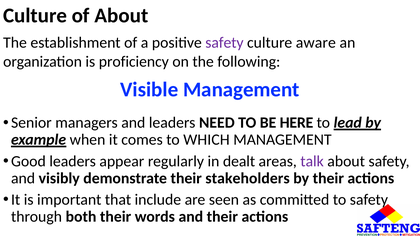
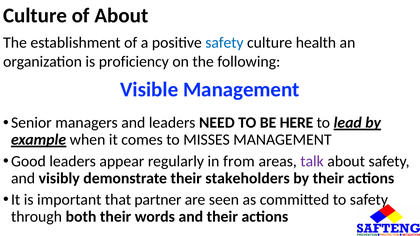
safety at (224, 43) colour: purple -> blue
aware: aware -> health
WHICH: WHICH -> MISSES
dealt: dealt -> from
include: include -> partner
